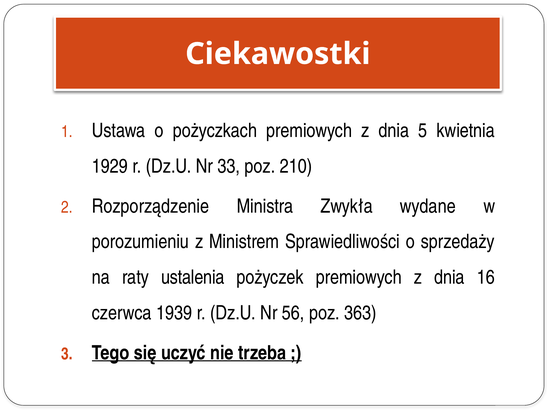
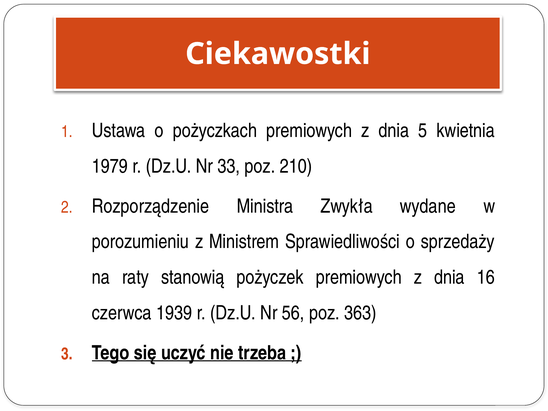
1929: 1929 -> 1979
ustalenia: ustalenia -> stanowią
